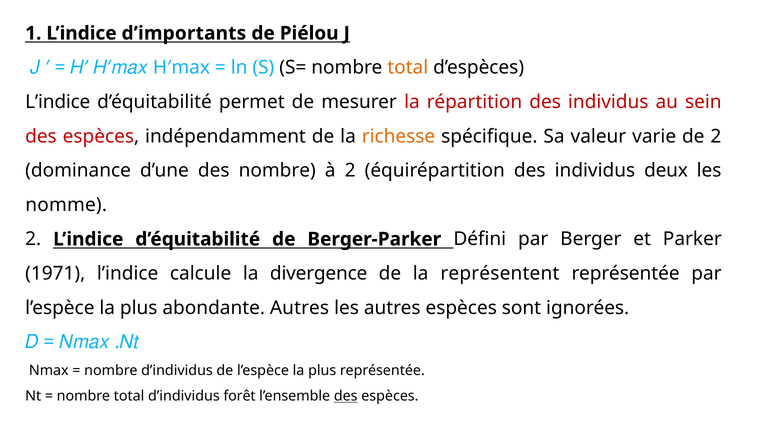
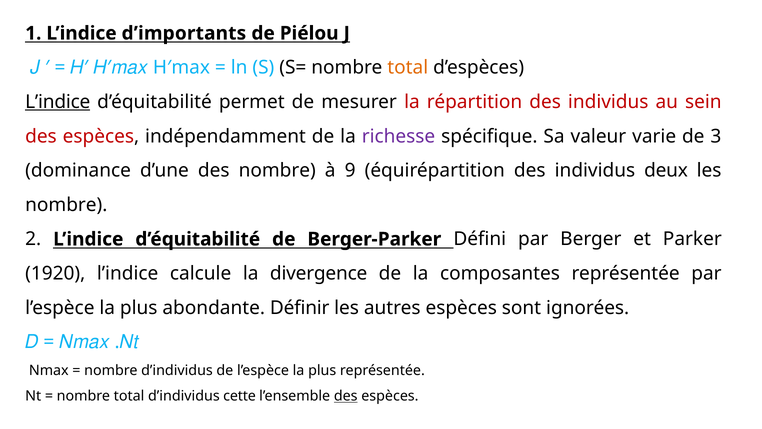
L’indice at (58, 102) underline: none -> present
richesse colour: orange -> purple
de 2: 2 -> 3
à 2: 2 -> 9
nomme at (66, 205): nomme -> nombre
1971: 1971 -> 1920
représentent: représentent -> composantes
abondante Autres: Autres -> Définir
forêt: forêt -> cette
